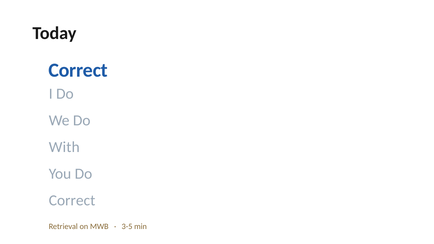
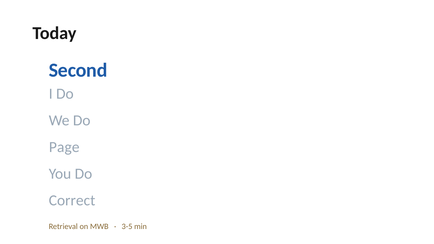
Correct at (78, 70): Correct -> Second
With: With -> Page
